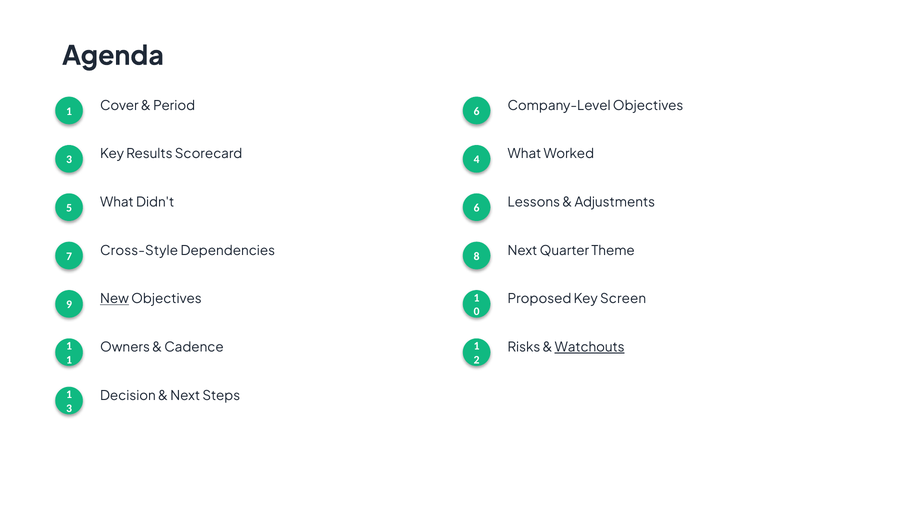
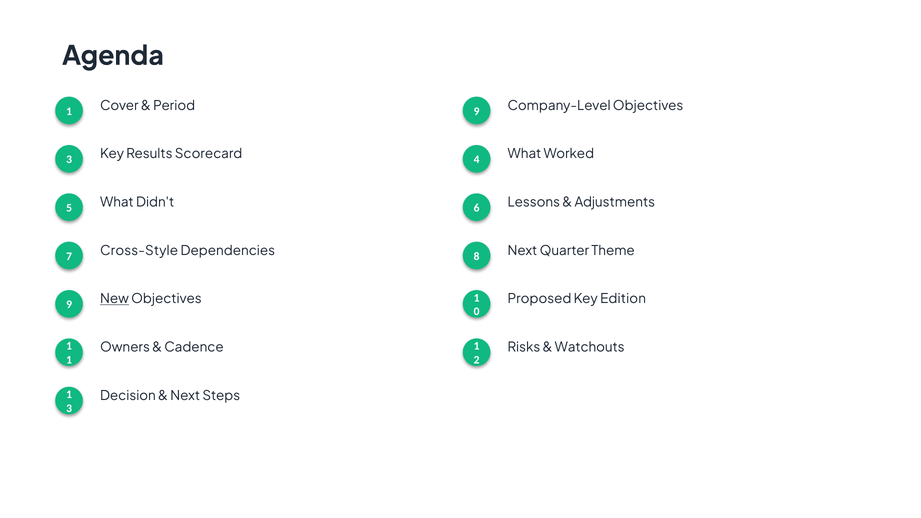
Period 6: 6 -> 9
Screen: Screen -> Edition
Watchouts underline: present -> none
